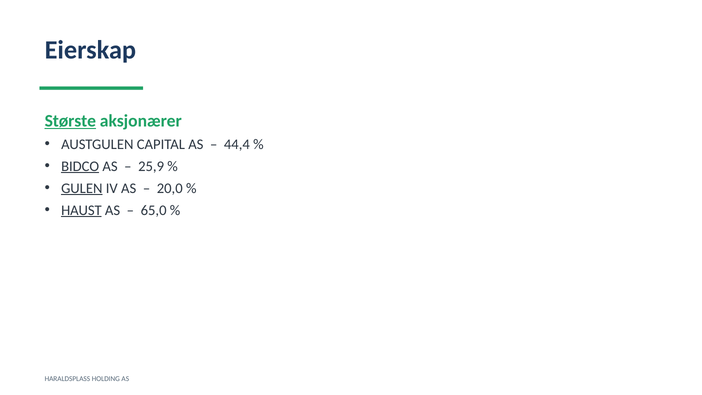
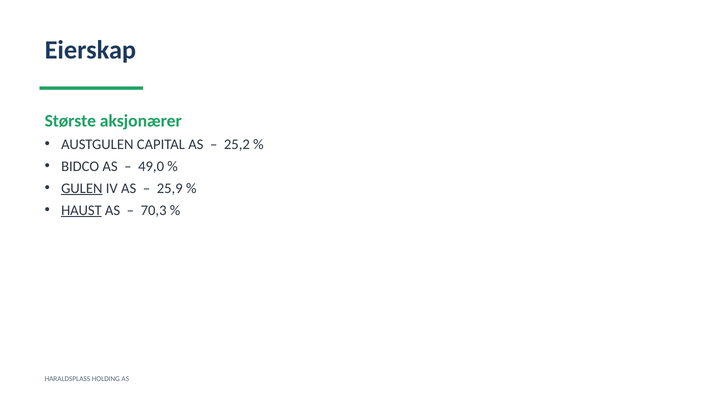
Største underline: present -> none
44,4: 44,4 -> 25,2
BIDCO underline: present -> none
25,9: 25,9 -> 49,0
20,0: 20,0 -> 25,9
65,0: 65,0 -> 70,3
